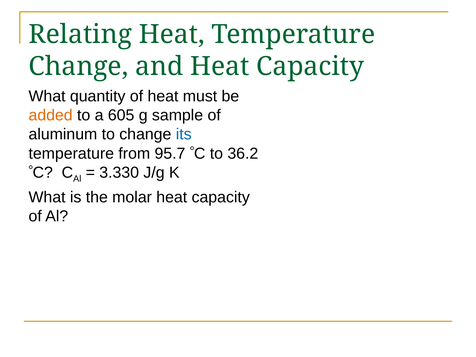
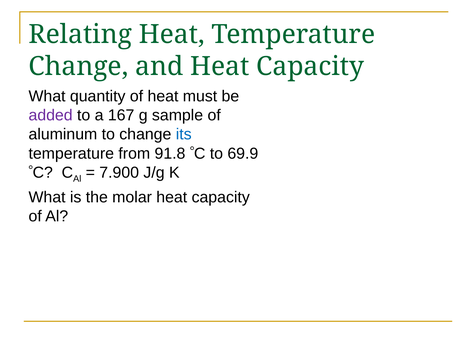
added colour: orange -> purple
605: 605 -> 167
95.7: 95.7 -> 91.8
36.2: 36.2 -> 69.9
3.330: 3.330 -> 7.900
